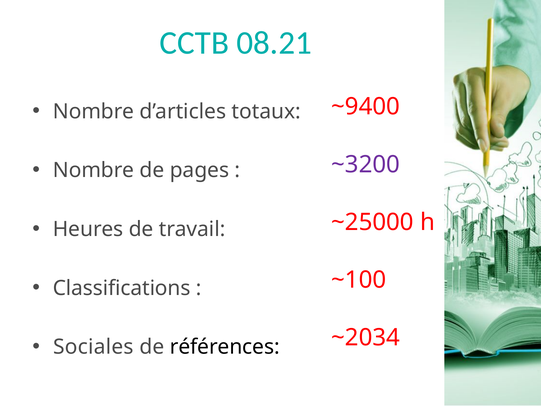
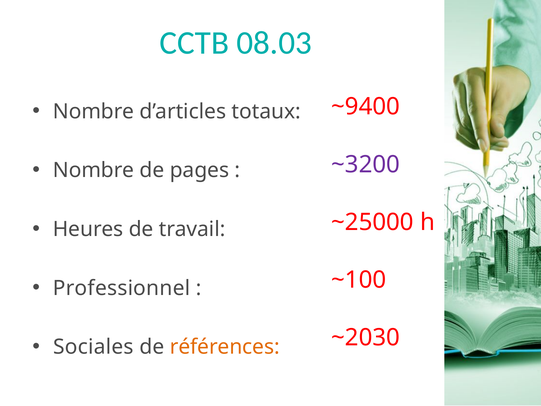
08.21: 08.21 -> 08.03
Classifications: Classifications -> Professionnel
~2034: ~2034 -> ~2030
références colour: black -> orange
